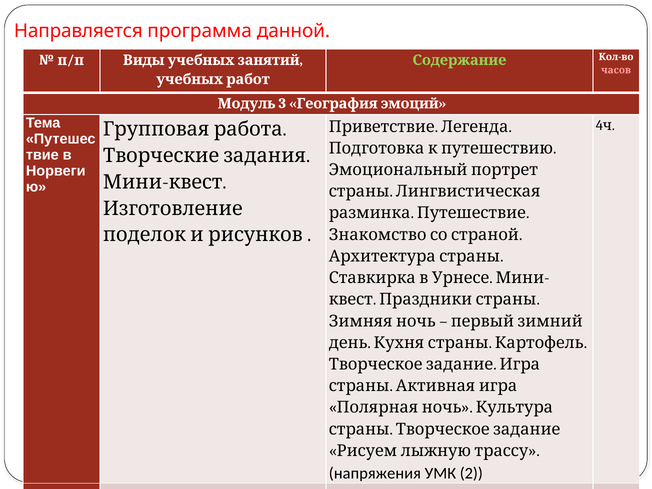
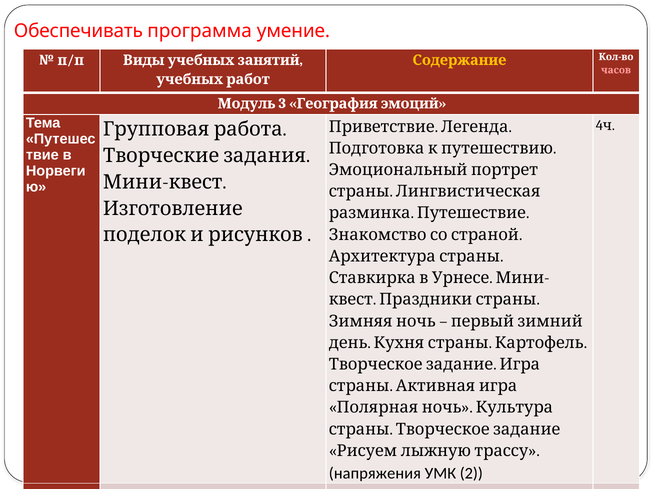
Направляется: Направляется -> Обеспечивать
данной: данной -> умение
Содержание colour: light green -> yellow
